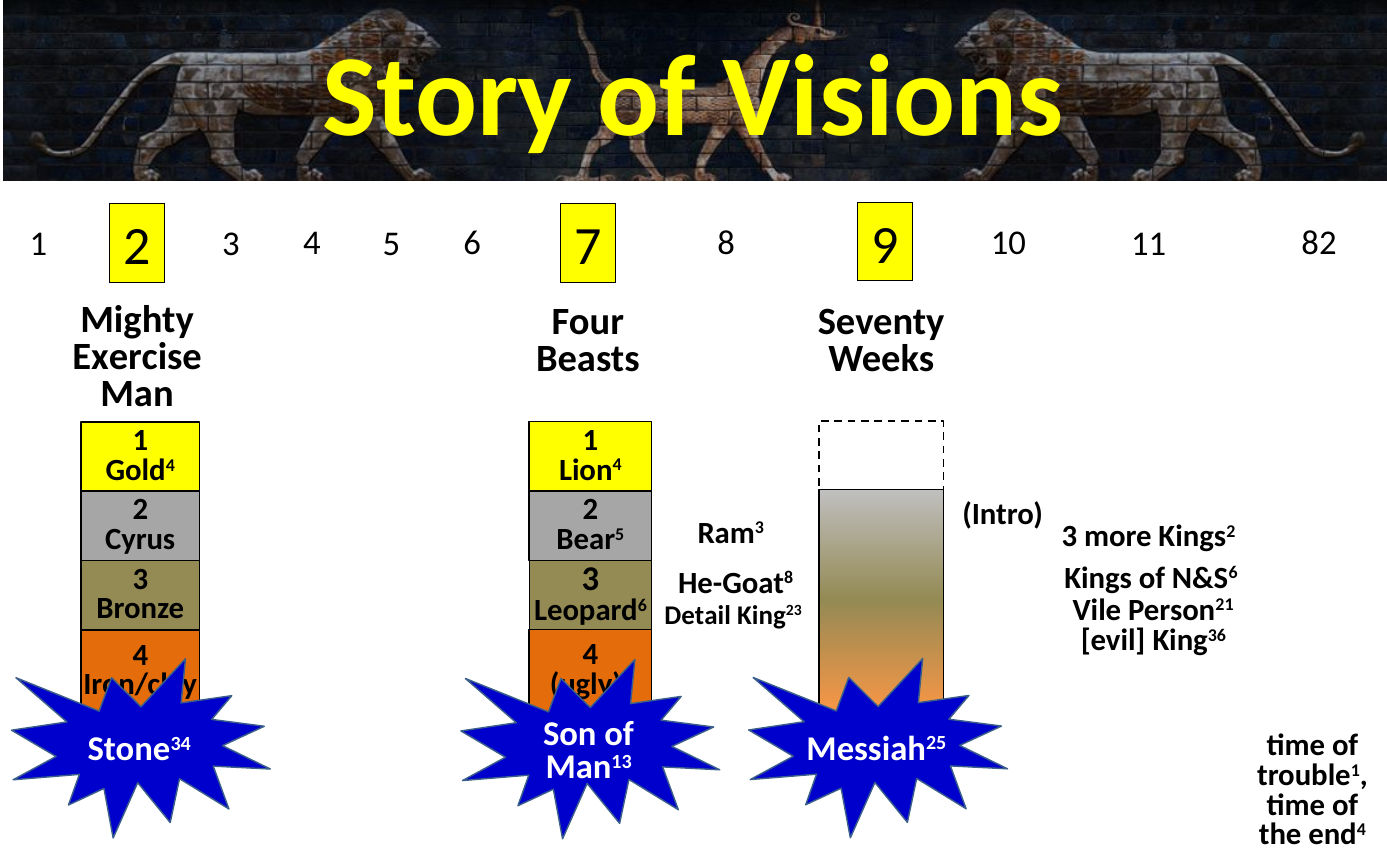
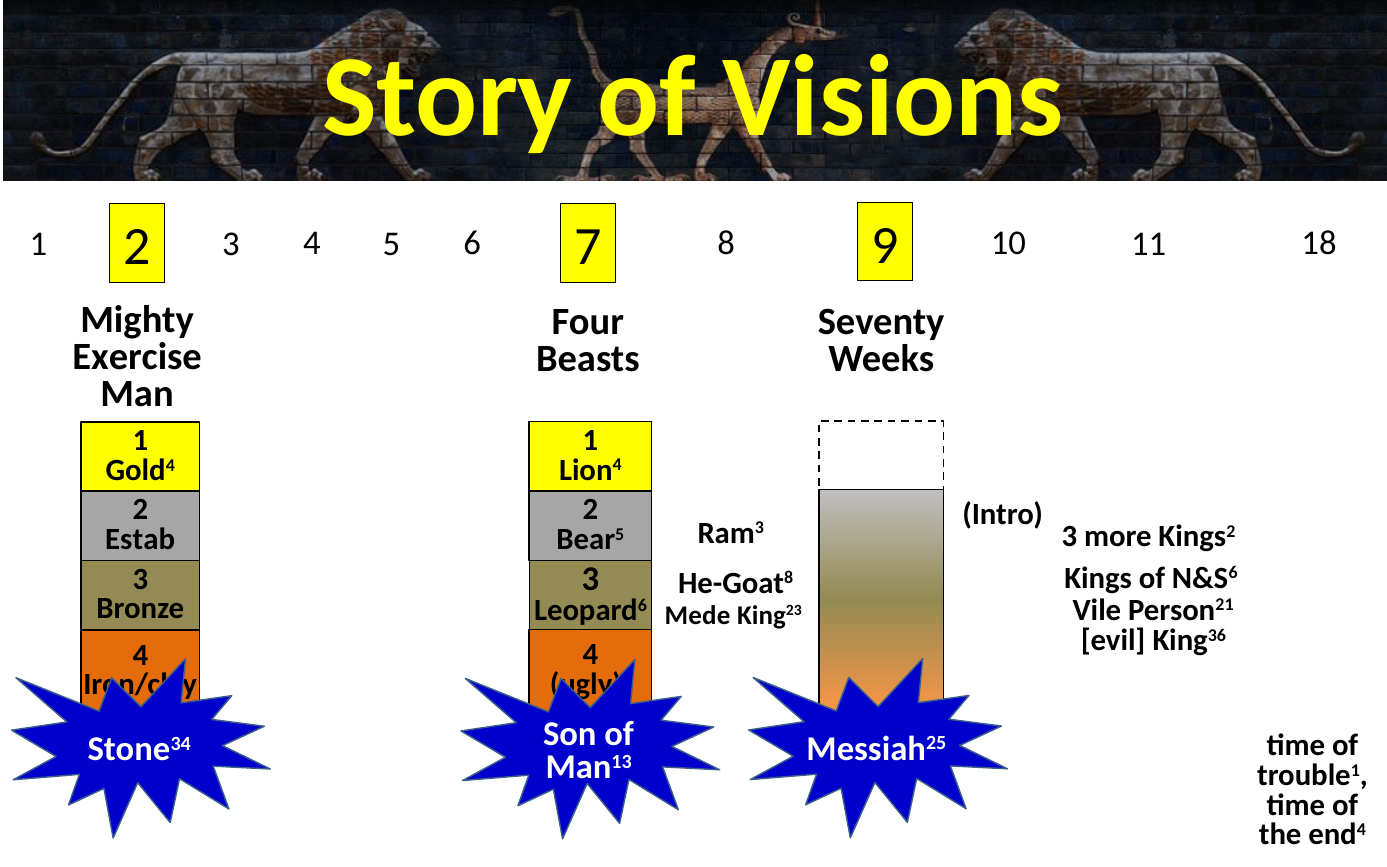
82: 82 -> 18
Cyrus: Cyrus -> Estab
Detail: Detail -> Mede
